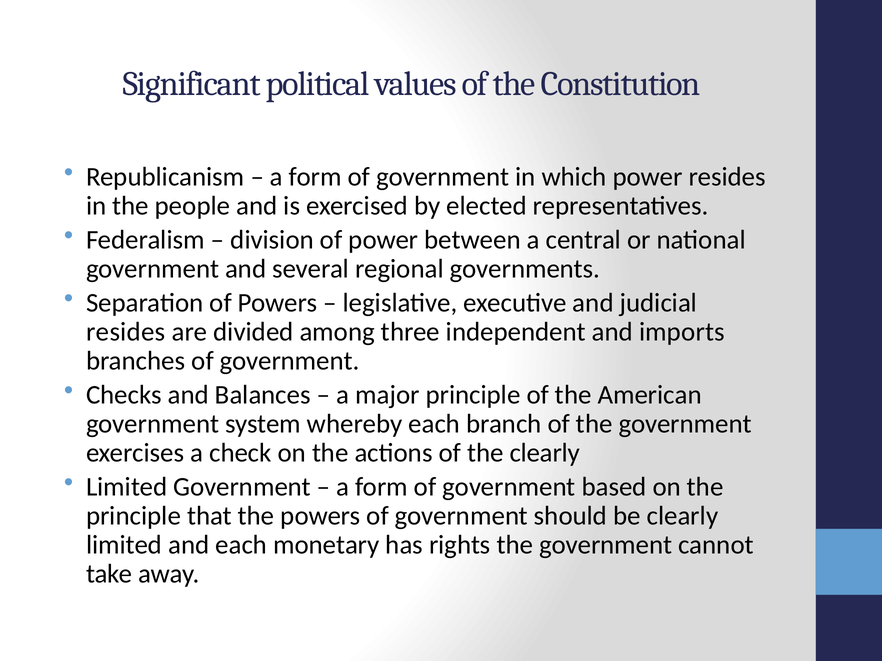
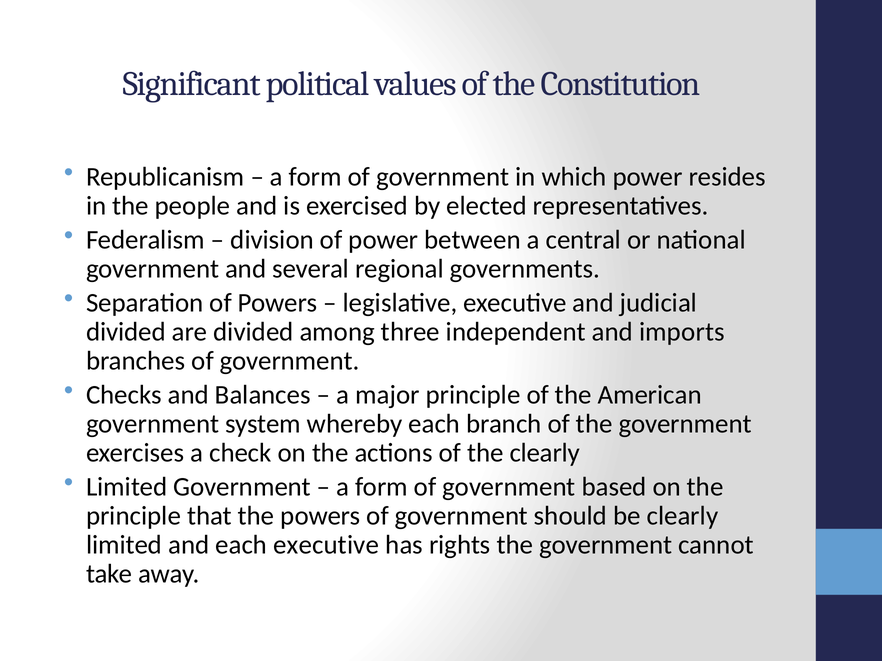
resides at (126, 332): resides -> divided
each monetary: monetary -> executive
